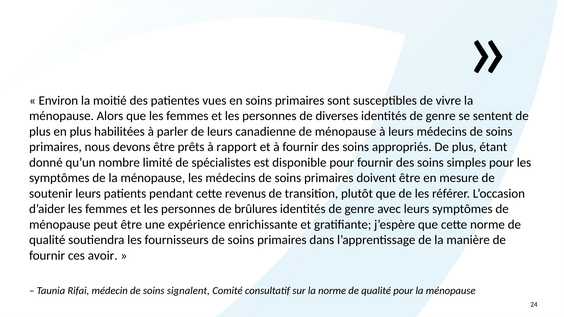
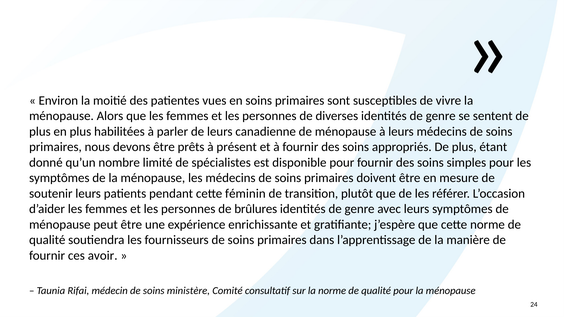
rapport: rapport -> présent
revenus: revenus -> féminin
signalent: signalent -> ministère
